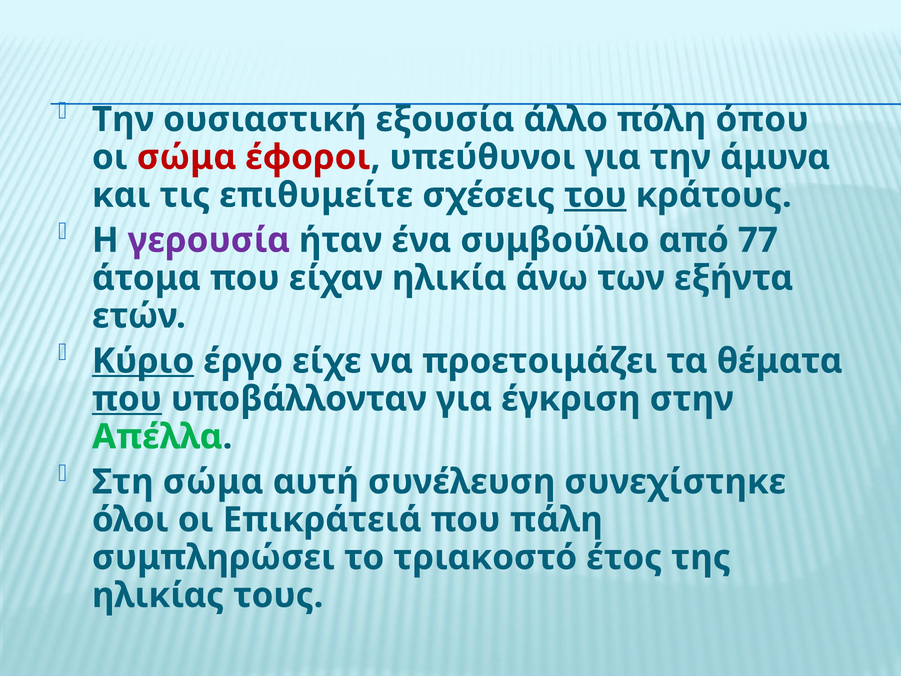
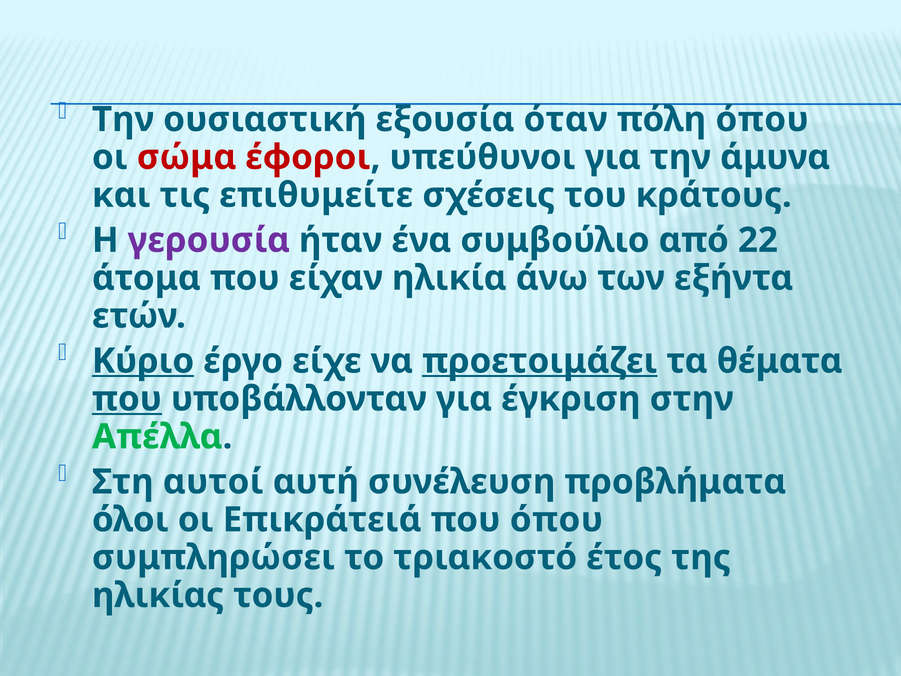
άλλο: άλλο -> όταν
του underline: present -> none
77: 77 -> 22
προετοιμάζει underline: none -> present
Στη σώμα: σώμα -> αυτοί
συνεχίστηκε: συνεχίστηκε -> προβλήματα
που πάλη: πάλη -> όπου
